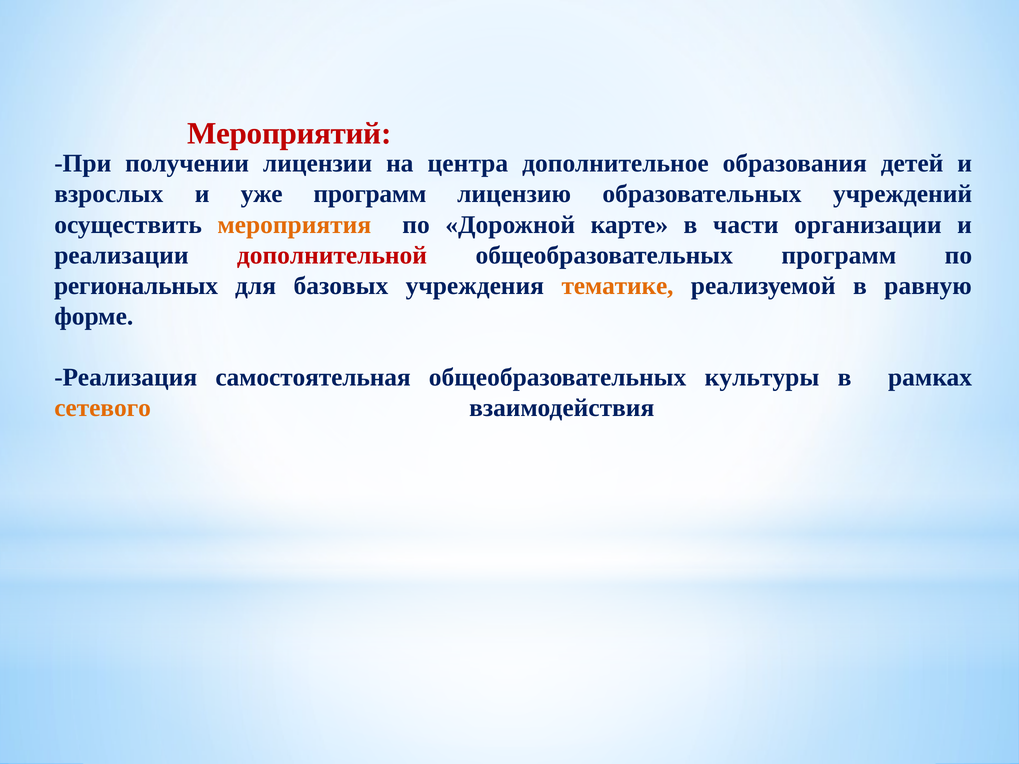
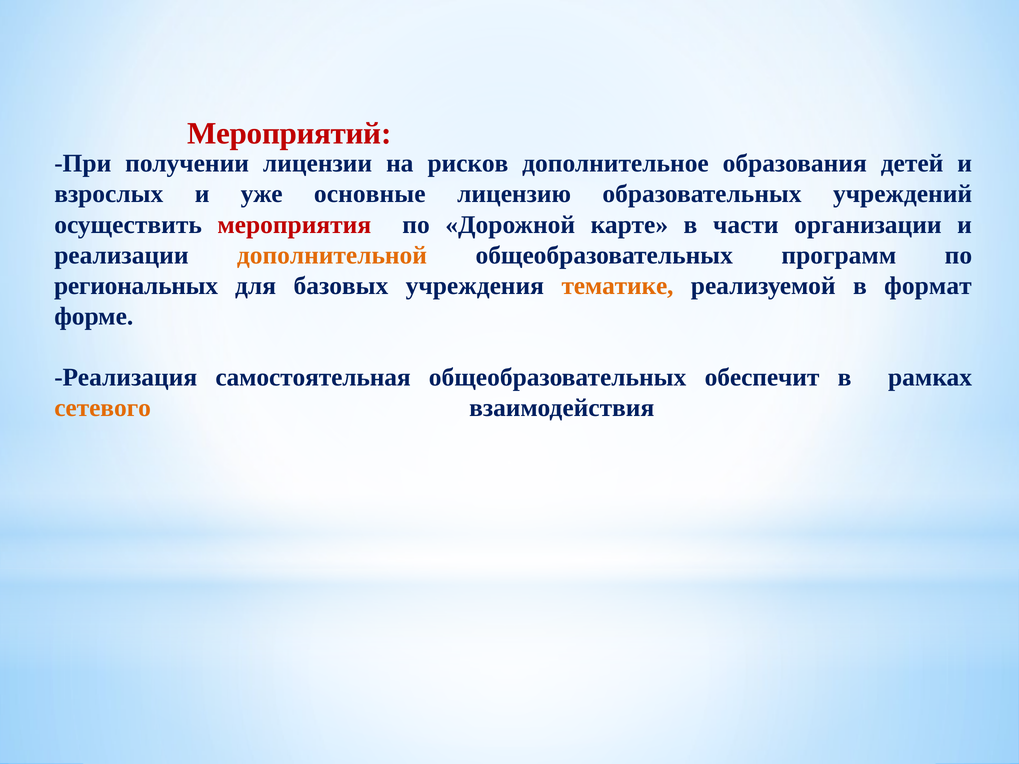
центра: центра -> рисков
уже программ: программ -> основные
мероприятия colour: orange -> red
дополнительной colour: red -> orange
равную: равную -> формат
культуры: культуры -> обеспечит
